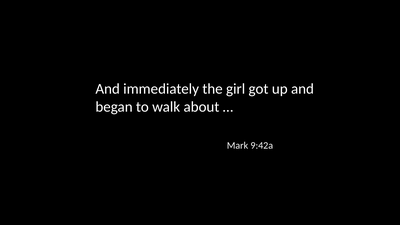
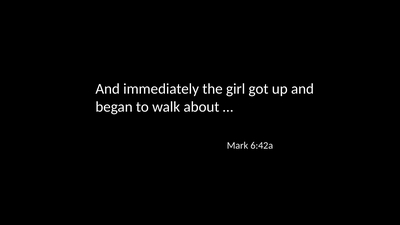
9:42a: 9:42a -> 6:42a
